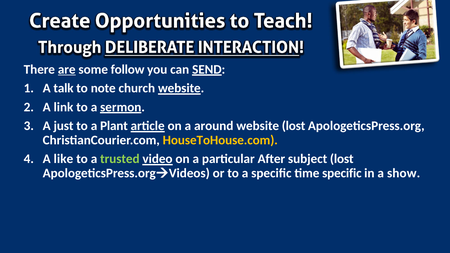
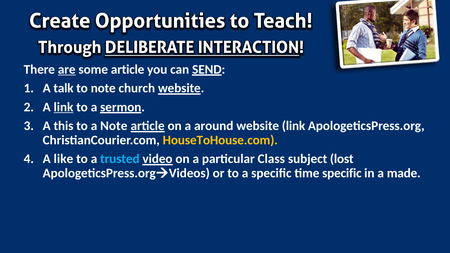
some follow: follow -> article
link at (63, 107) underline: none -> present
just: just -> this
a Plant: Plant -> Note
website lost: lost -> link
trusted colour: light green -> light blue
After: After -> Class
show: show -> made
